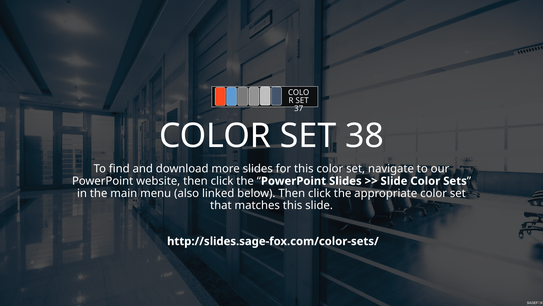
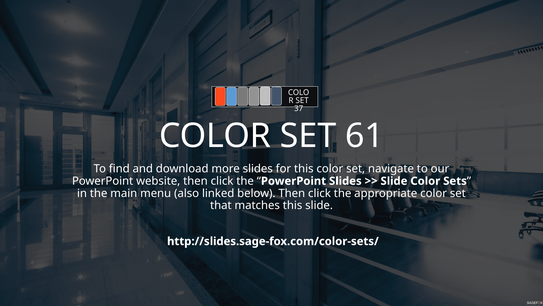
38: 38 -> 61
